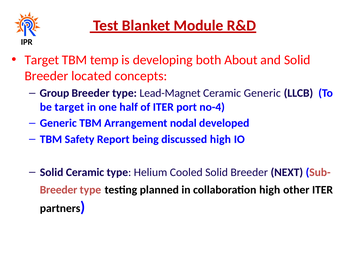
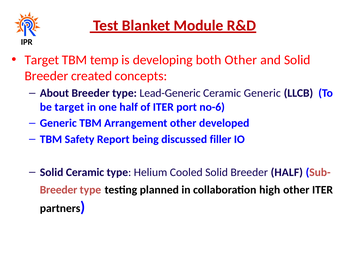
both About: About -> Other
located: located -> created
Group: Group -> About
Lead-Magnet: Lead-Magnet -> Lead-Generic
no-4: no-4 -> no-6
Arrangement nodal: nodal -> other
discussed high: high -> filler
Breeder NEXT: NEXT -> HALF
